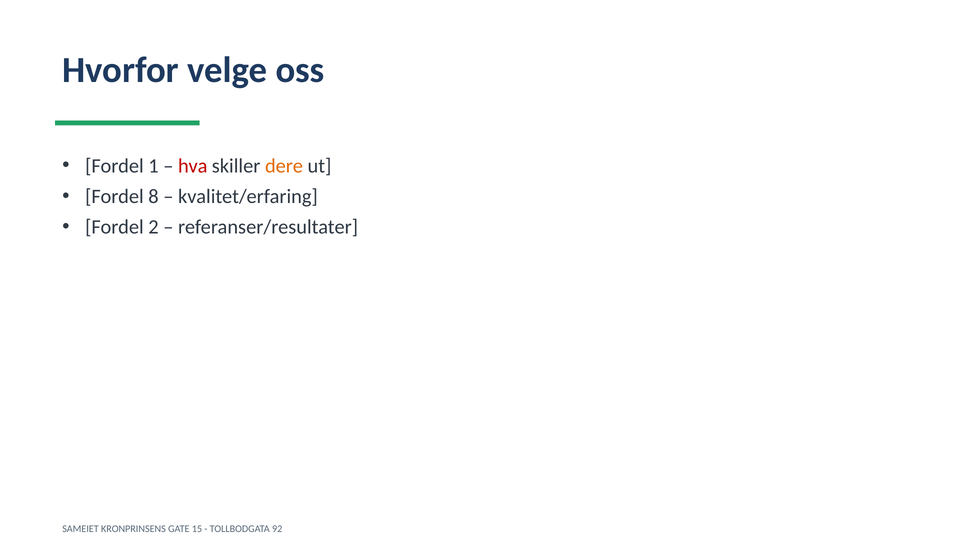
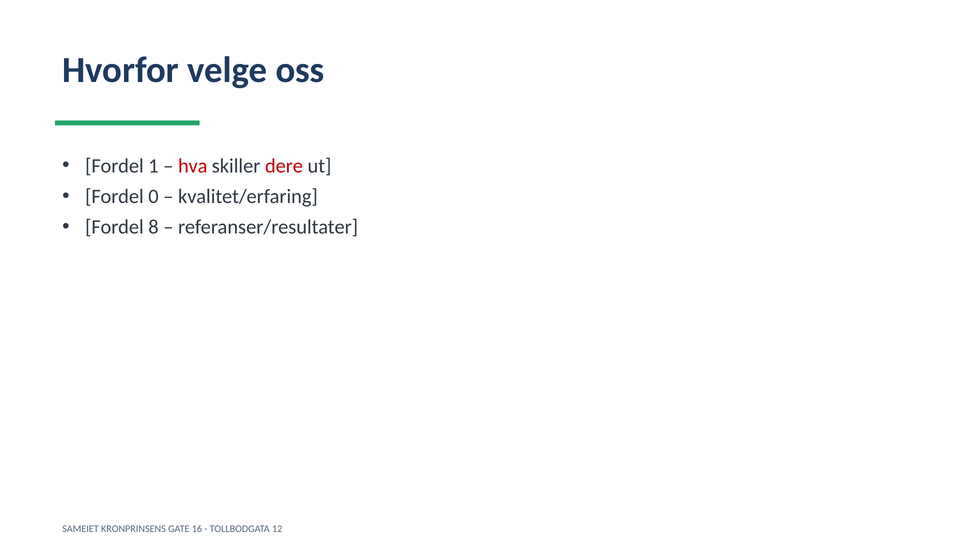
dere colour: orange -> red
8: 8 -> 0
2: 2 -> 8
15: 15 -> 16
92: 92 -> 12
